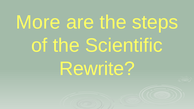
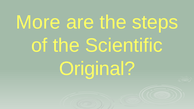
Rewrite: Rewrite -> Original
